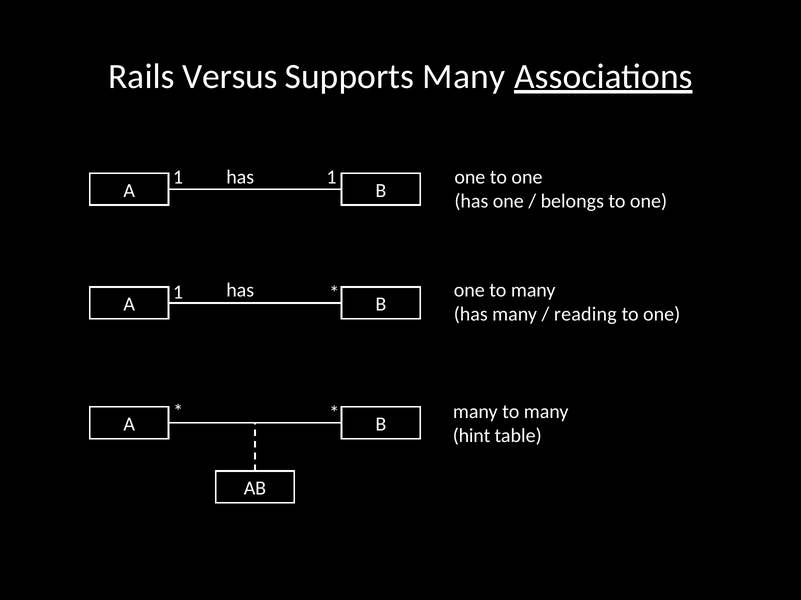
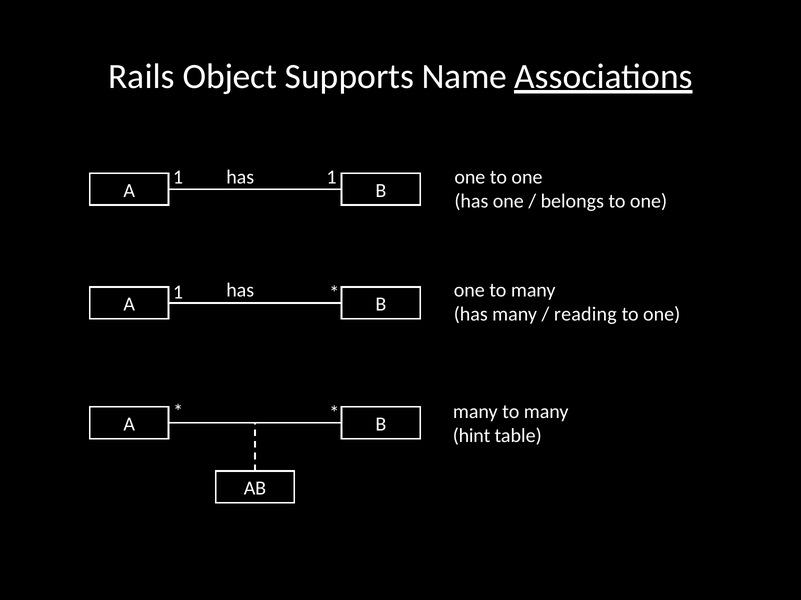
Versus: Versus -> Object
Supports Many: Many -> Name
